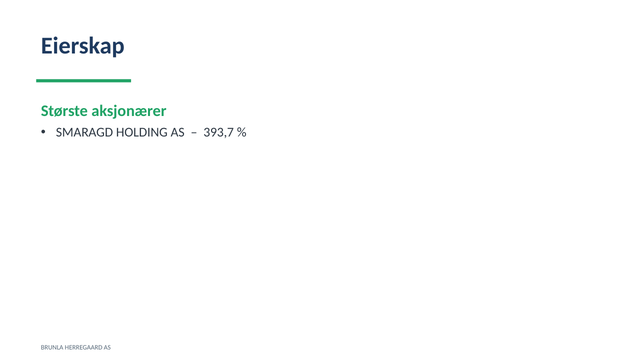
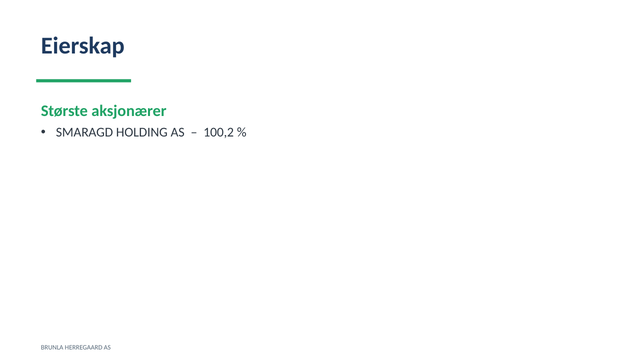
393,7: 393,7 -> 100,2
